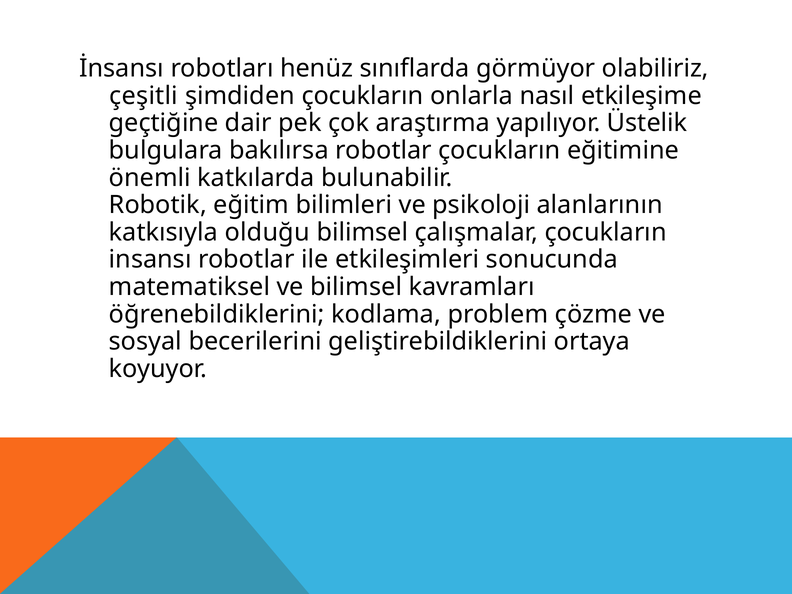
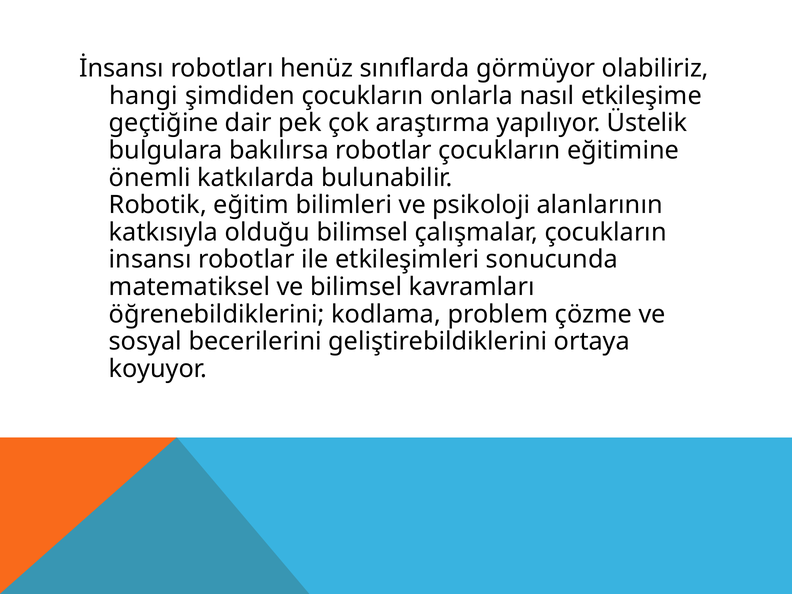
çeşitli: çeşitli -> hangi
